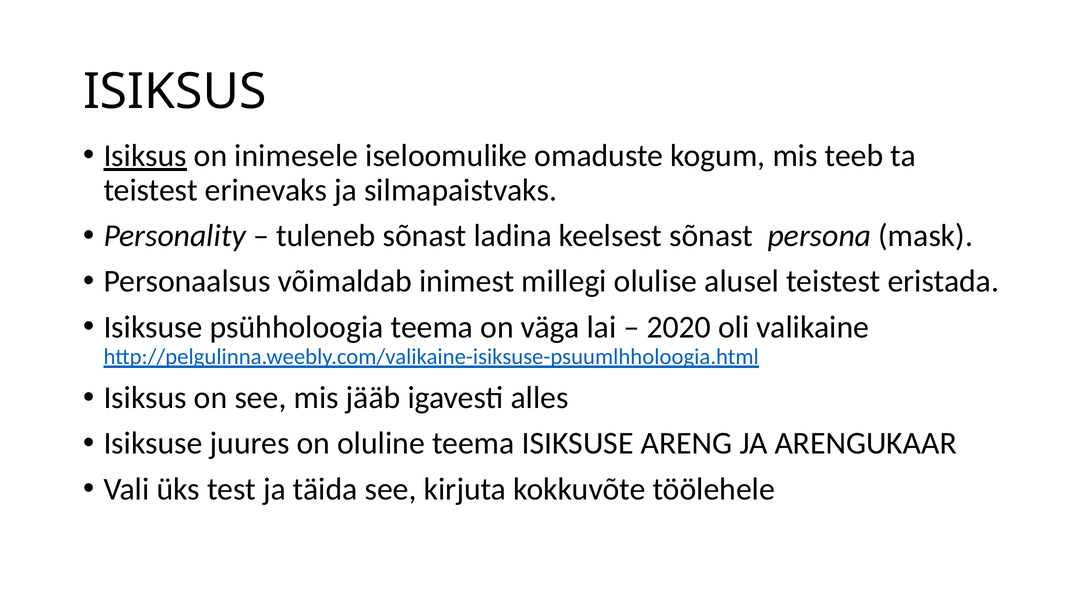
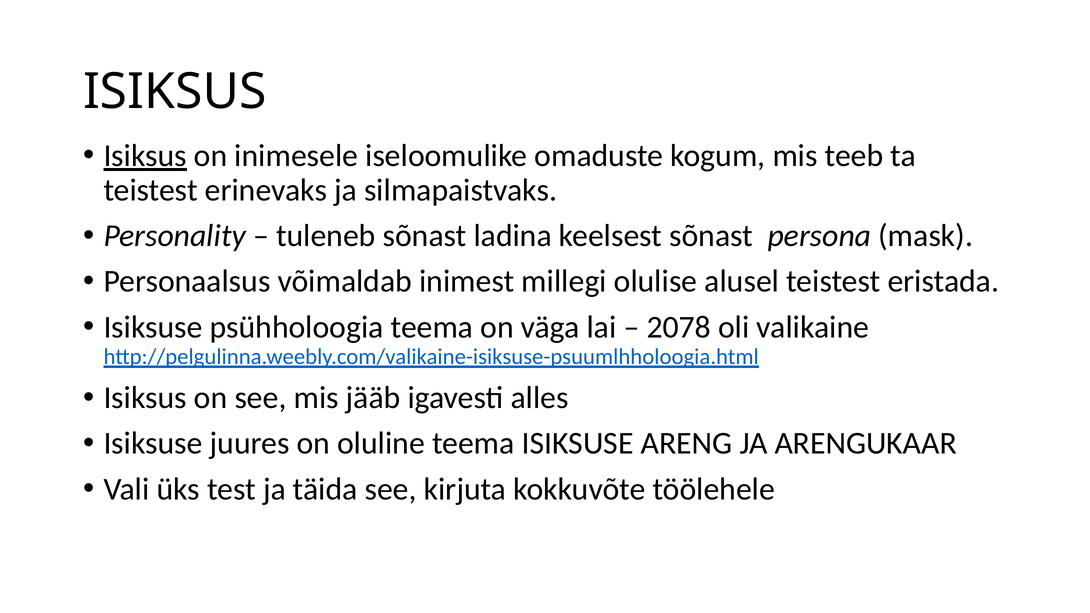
2020: 2020 -> 2078
